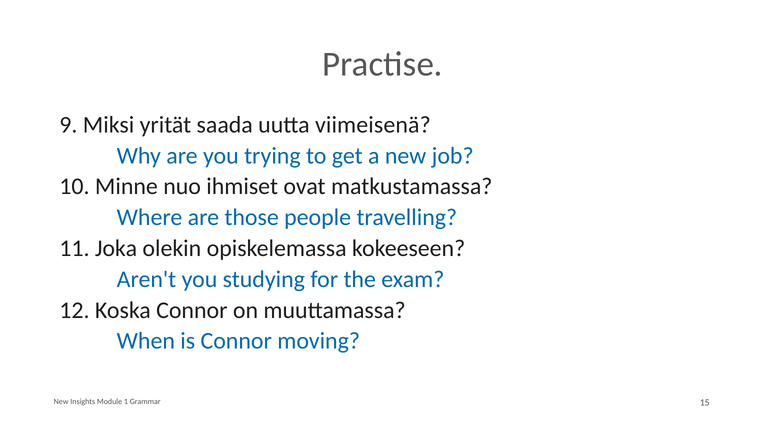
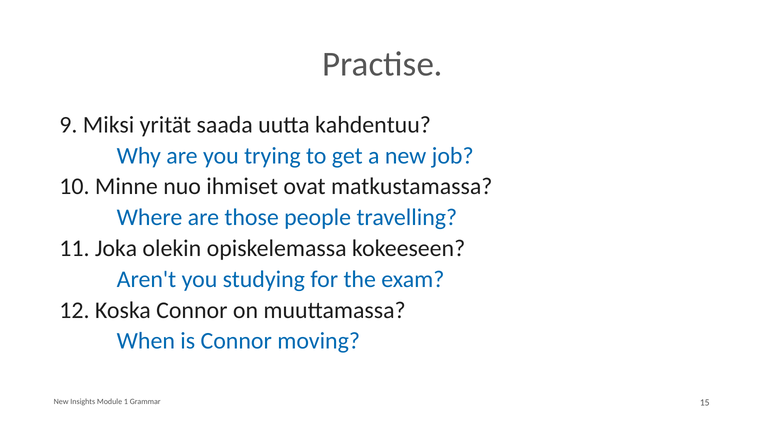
viimeisenä: viimeisenä -> kahdentuu
